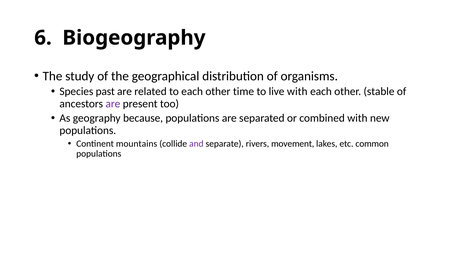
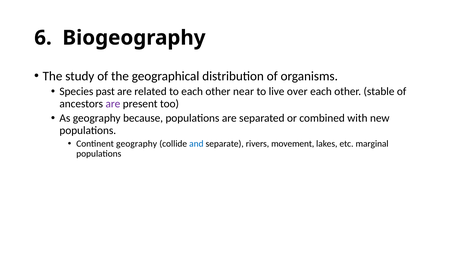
time: time -> near
live with: with -> over
Continent mountains: mountains -> geography
and colour: purple -> blue
common: common -> marginal
